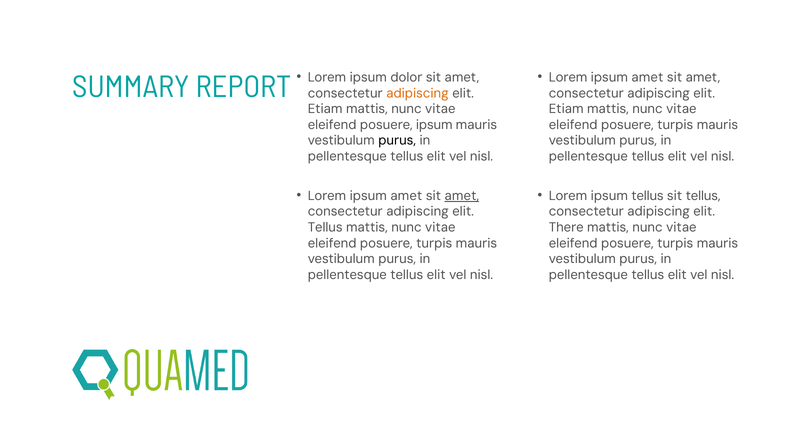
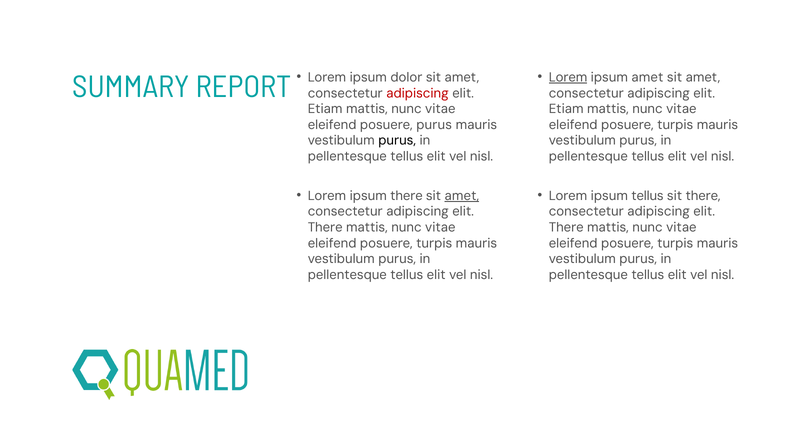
Lorem at (568, 77) underline: none -> present
adipiscing at (418, 93) colour: orange -> red
posuere ipsum: ipsum -> purus
amet at (406, 196): amet -> there
sit tellus: tellus -> there
Tellus at (325, 227): Tellus -> There
